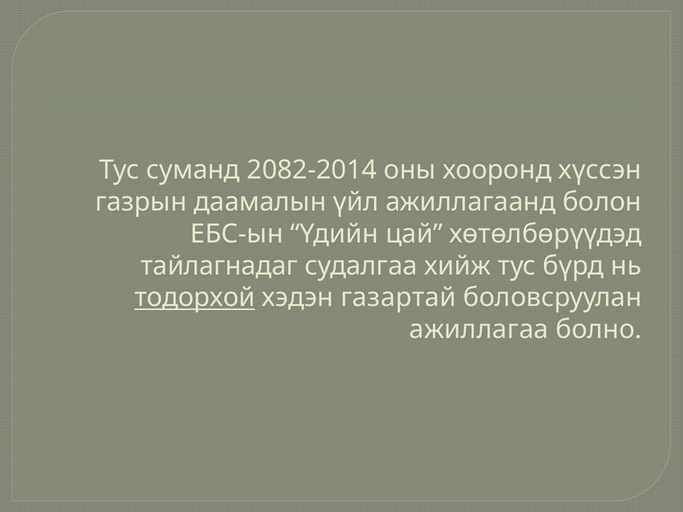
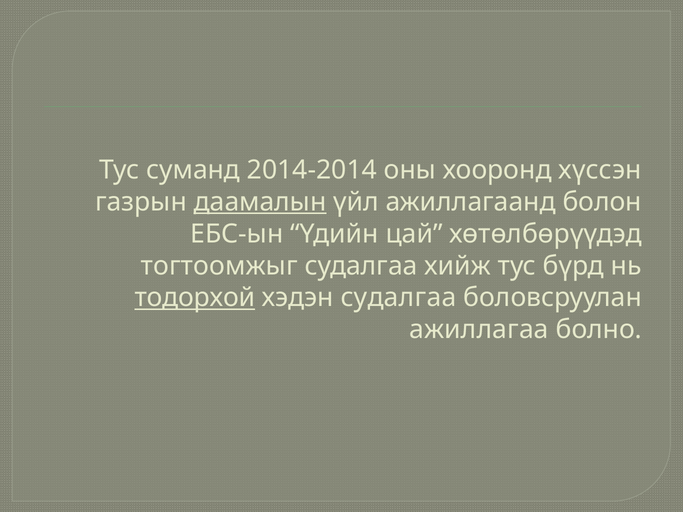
2082-2014: 2082-2014 -> 2014-2014
даамалын underline: none -> present
тайлагнадаг: тайлагнадаг -> тогтоомжыг
хэдэн газартай: газартай -> судалгаа
